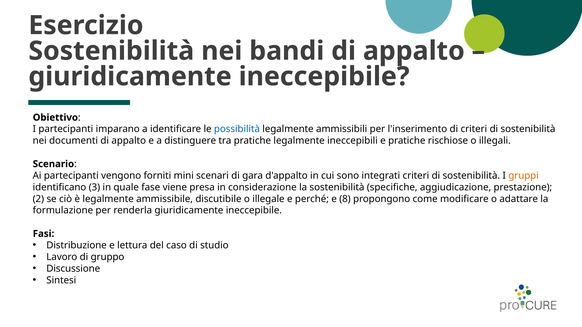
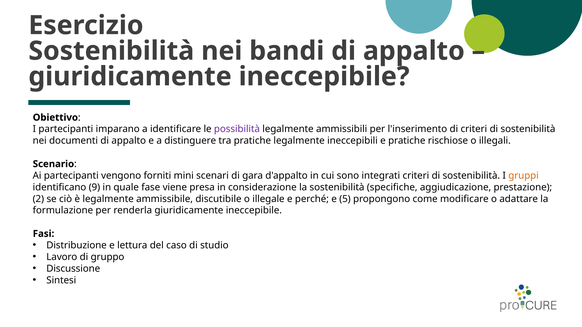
possibilità colour: blue -> purple
3: 3 -> 9
8: 8 -> 5
